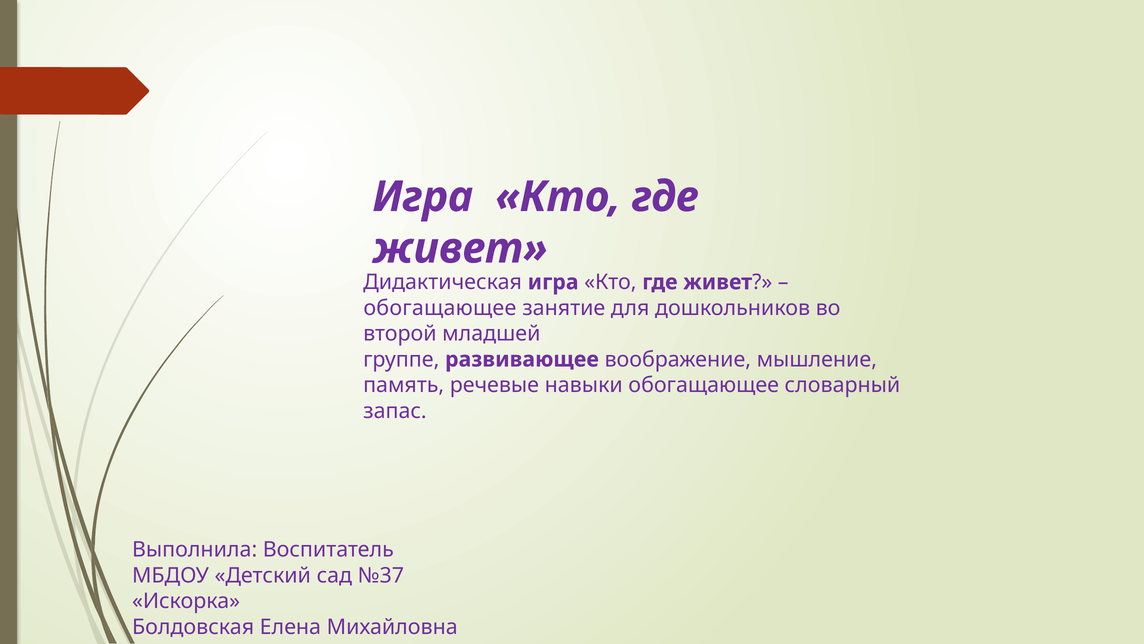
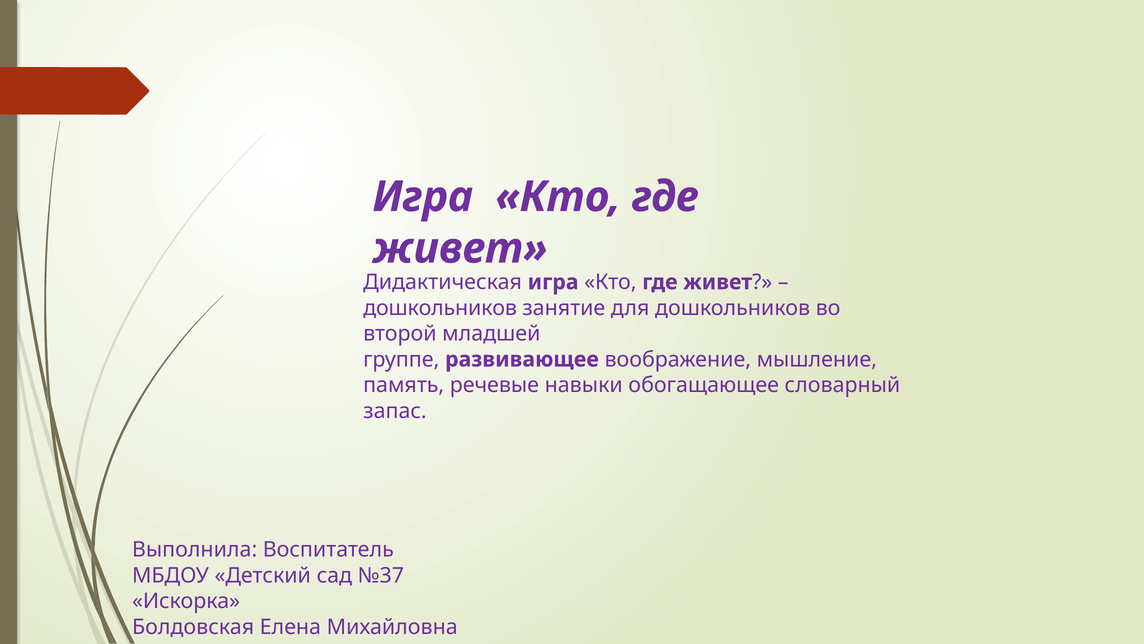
обогащающее at (440, 308): обогащающее -> дошкольников
